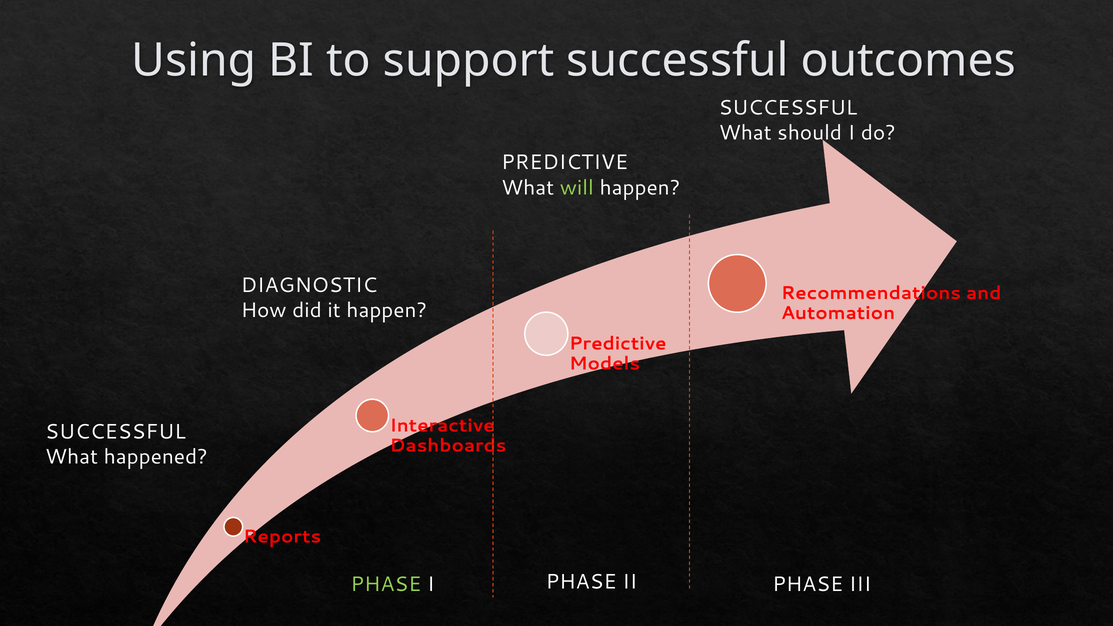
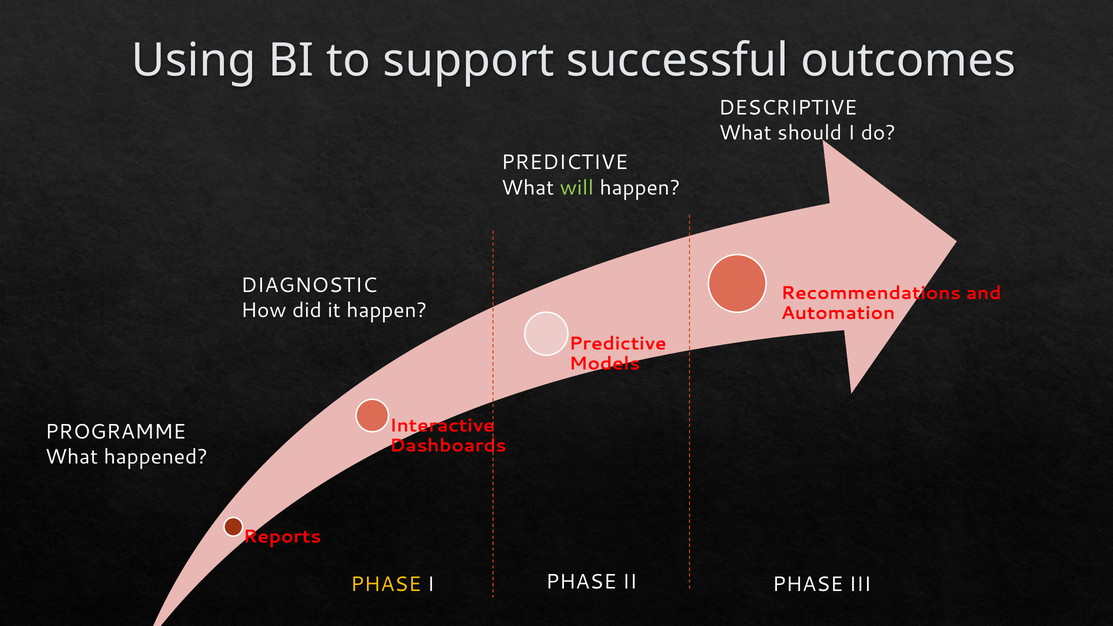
SUCCESSFUL at (788, 108): SUCCESSFUL -> DESCRIPTIVE
SUCCESSFUL at (116, 432): SUCCESSFUL -> PROGRAMME
PHASE at (386, 585) colour: light green -> yellow
